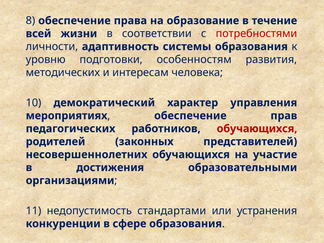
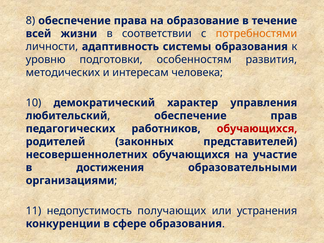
потребностями colour: red -> orange
мероприятиях: мероприятиях -> любительский
стандартами: стандартами -> получающих
